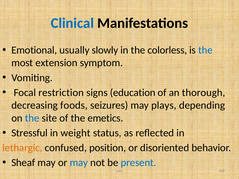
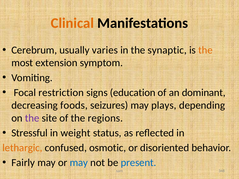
Clinical colour: blue -> orange
Emotional: Emotional -> Cerebrum
slowly: slowly -> varies
colorless: colorless -> synaptic
the at (205, 50) colour: blue -> orange
thorough: thorough -> dominant
the at (32, 118) colour: blue -> purple
emetics: emetics -> regions
position: position -> osmotic
Sheaf: Sheaf -> Fairly
